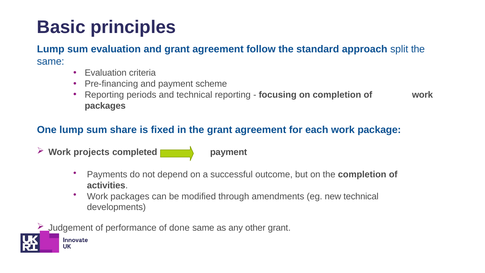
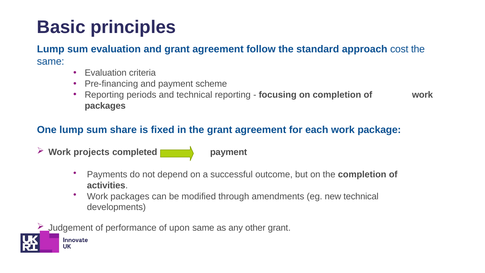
split: split -> cost
done: done -> upon
